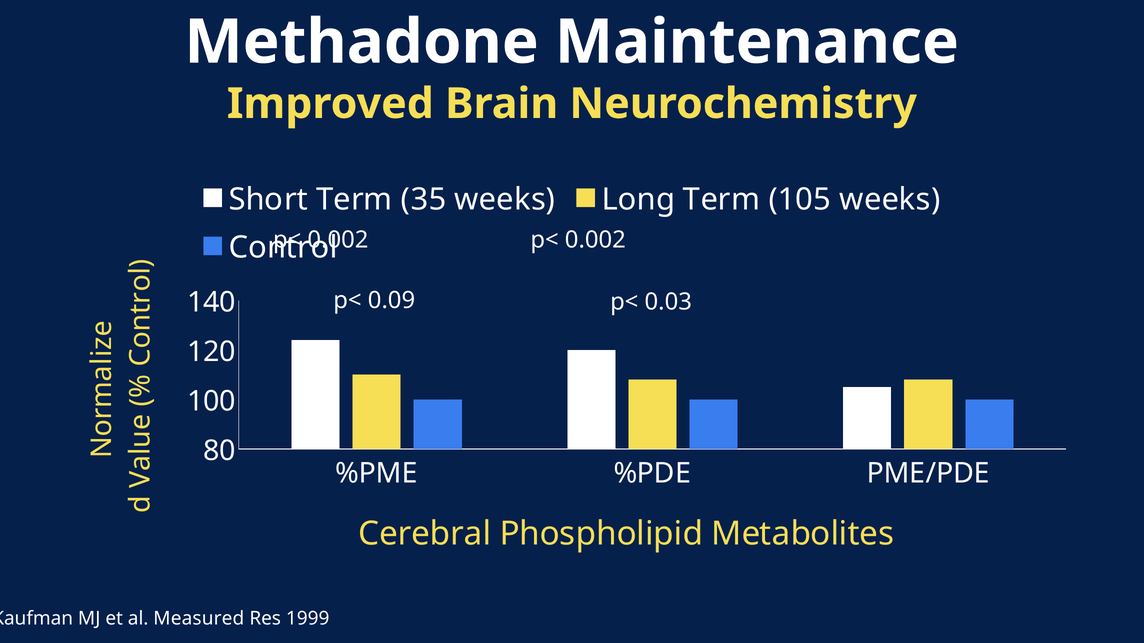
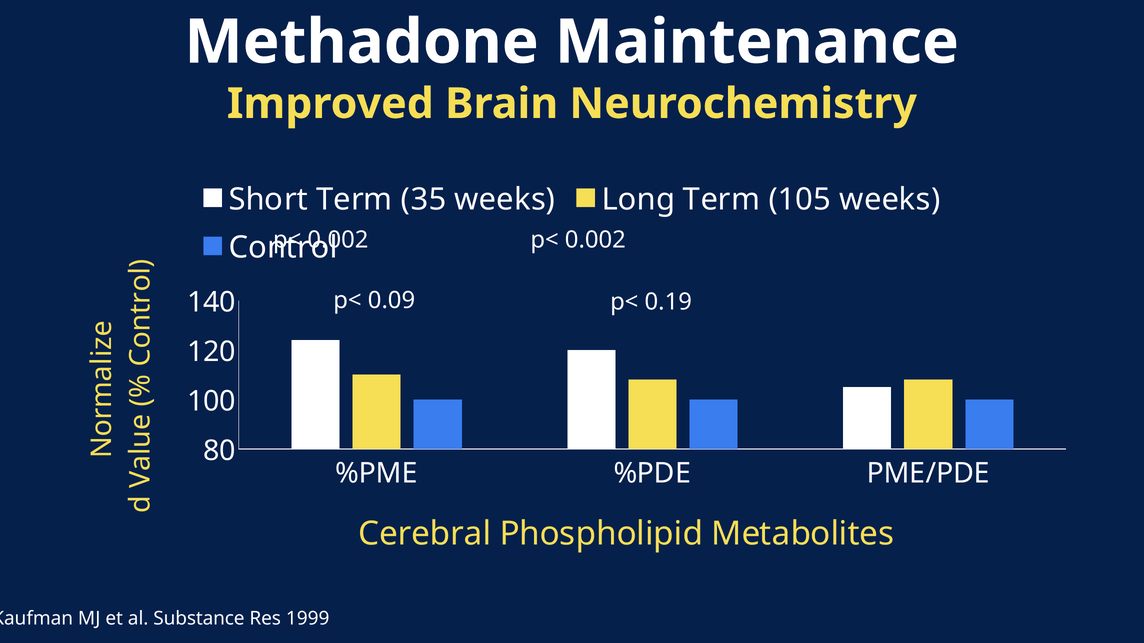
0.03: 0.03 -> 0.19
Measured: Measured -> Substance
